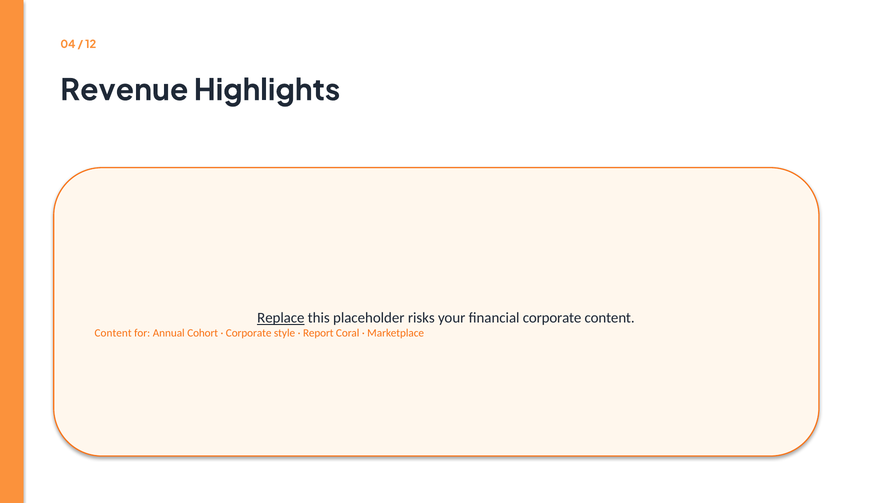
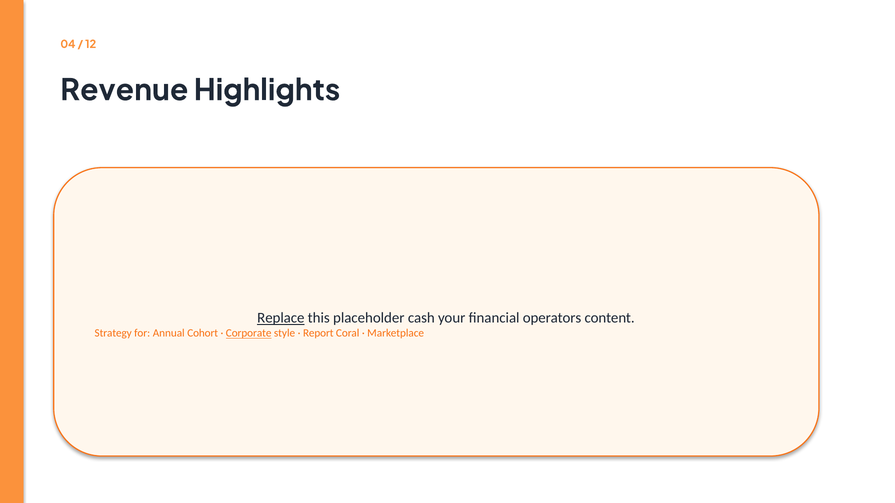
risks: risks -> cash
financial corporate: corporate -> operators
Content at (113, 334): Content -> Strategy
Corporate at (249, 334) underline: none -> present
